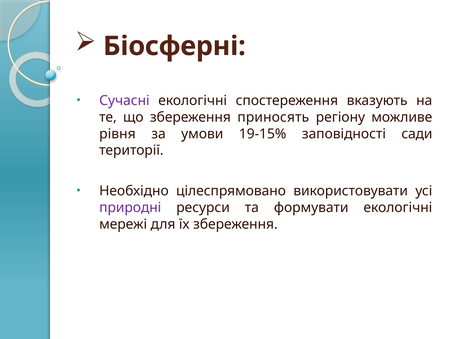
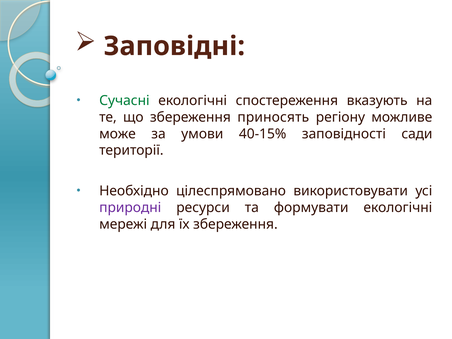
Біосферні: Біосферні -> Заповідні
Сучасні colour: purple -> green
рівня: рівня -> може
19-15%: 19-15% -> 40-15%
